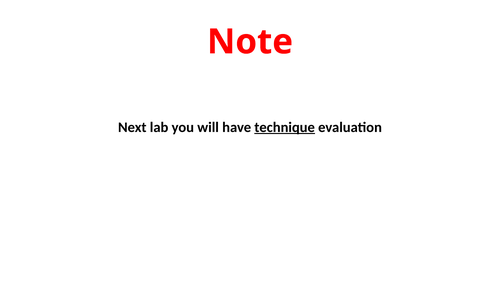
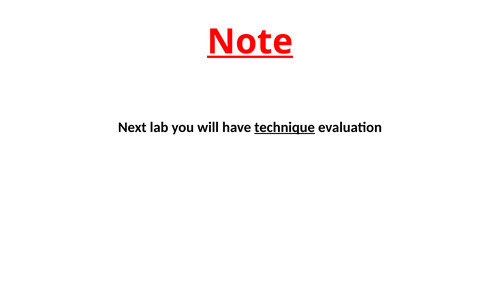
Note underline: none -> present
